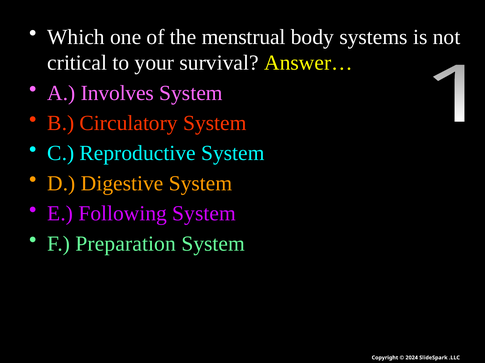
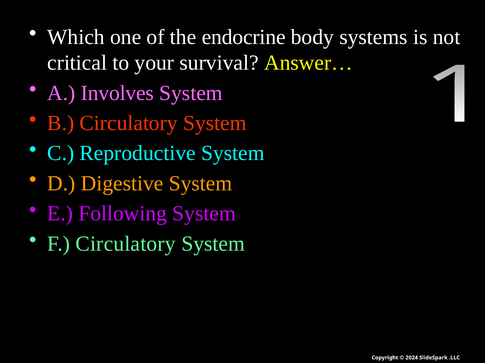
menstrual: menstrual -> endocrine
F Preparation: Preparation -> Circulatory
